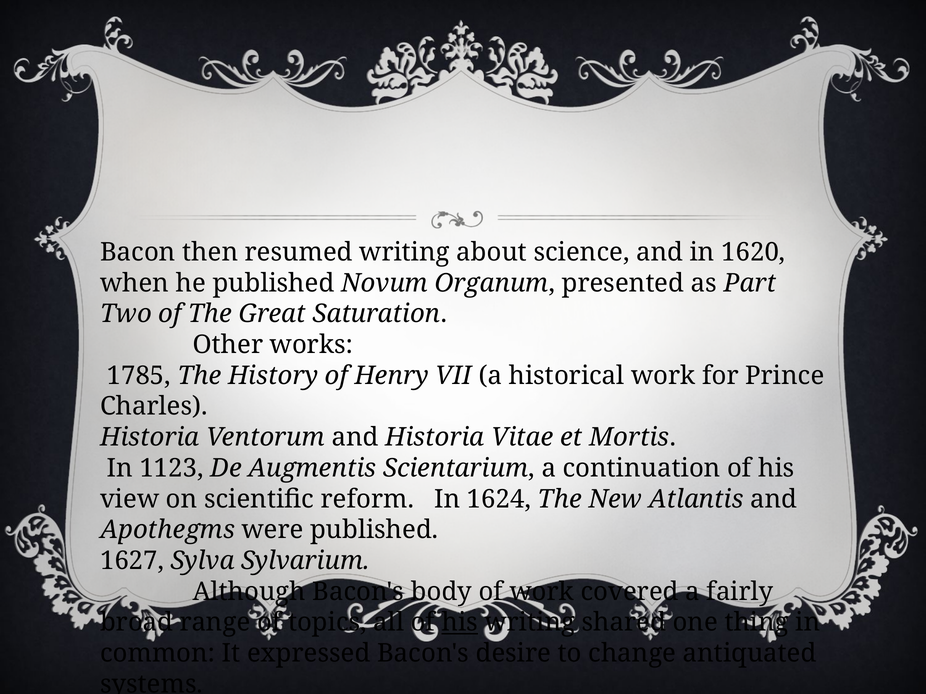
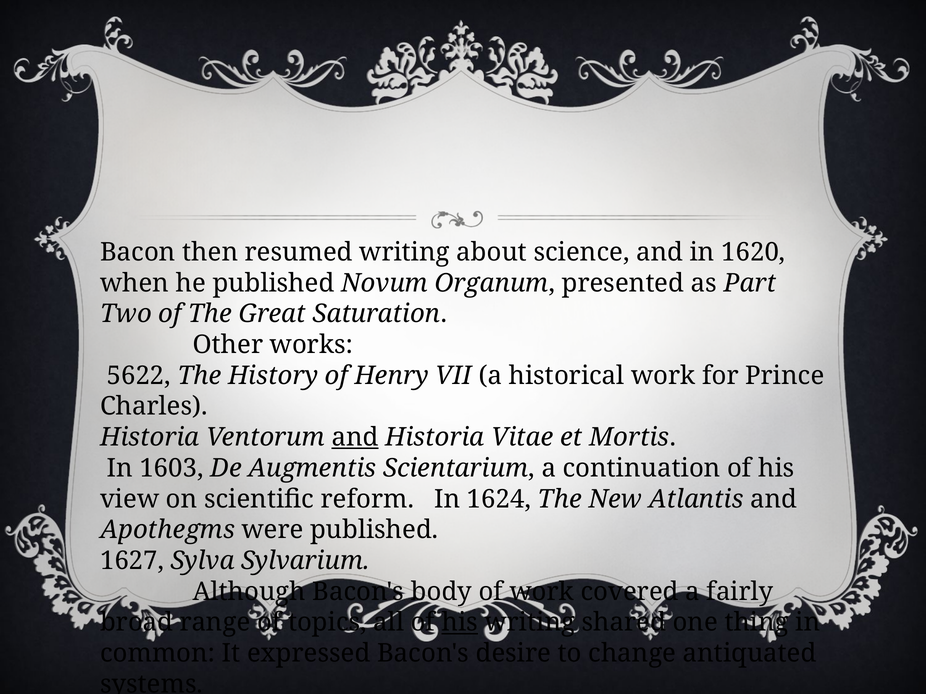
1785: 1785 -> 5622
and at (355, 438) underline: none -> present
1123: 1123 -> 1603
